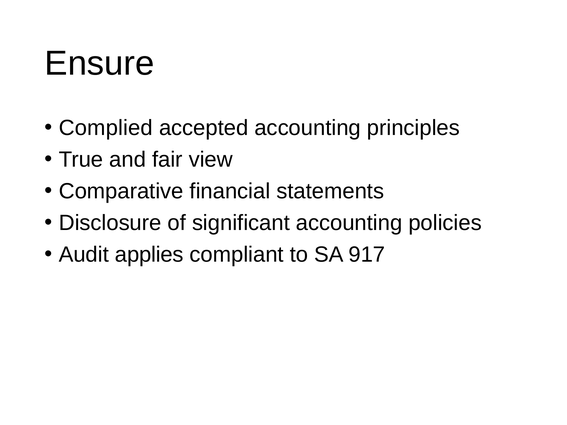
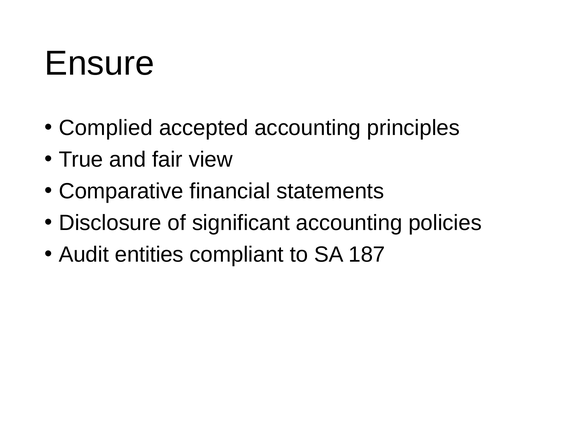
applies: applies -> entities
917: 917 -> 187
